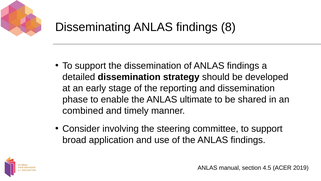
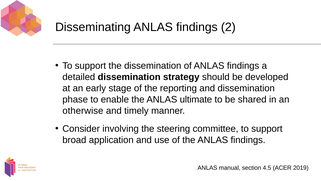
8: 8 -> 2
combined: combined -> otherwise
